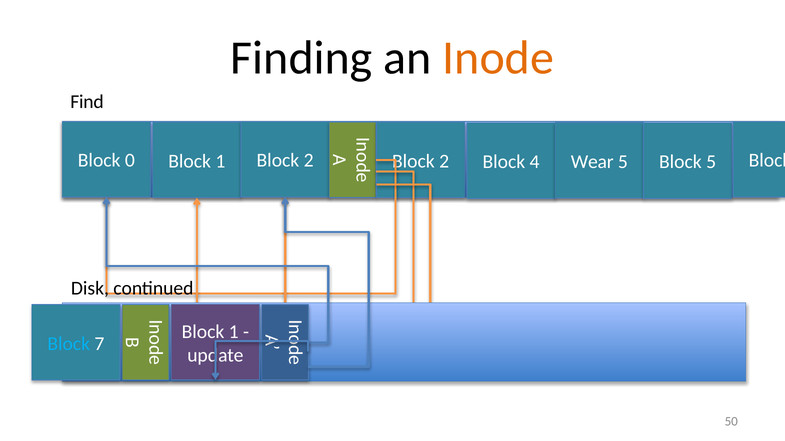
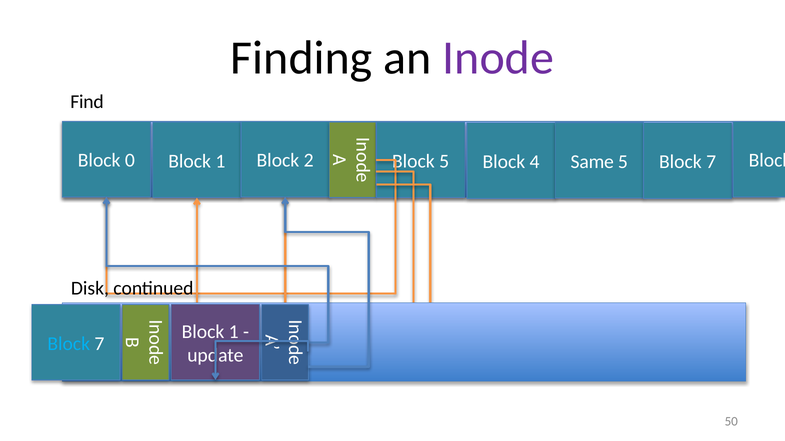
Inode colour: orange -> purple
5 at (711, 162): 5 -> 7
2 at (444, 161): 2 -> 5
Wear: Wear -> Same
